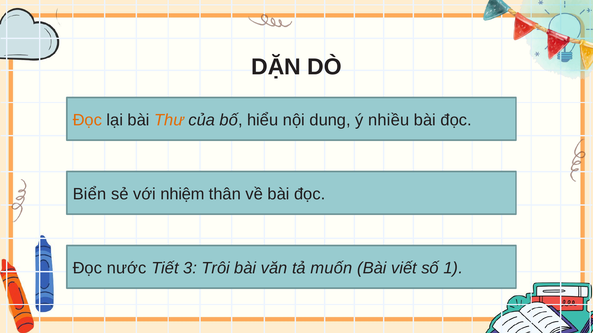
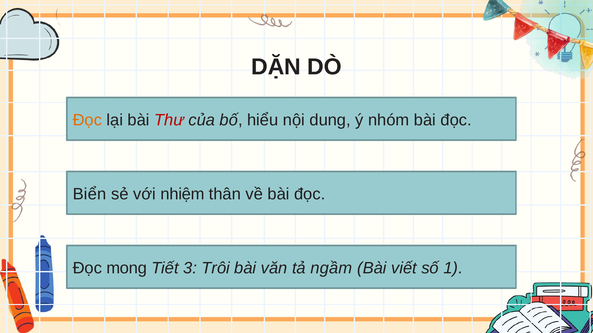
Thư colour: orange -> red
nhiều: nhiều -> nhóm
nước: nước -> mong
muốn: muốn -> ngầm
